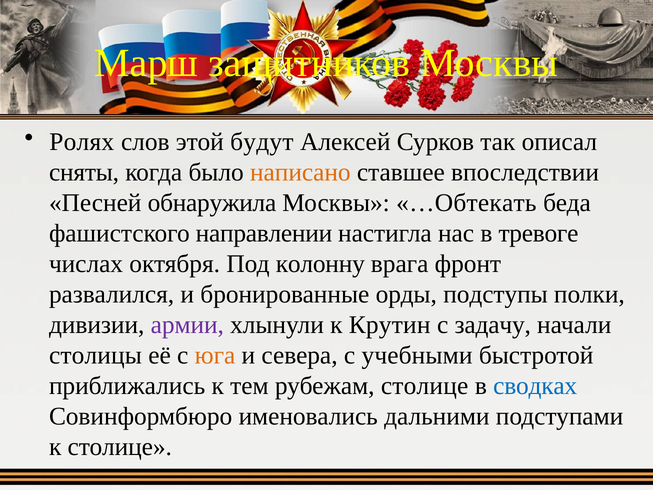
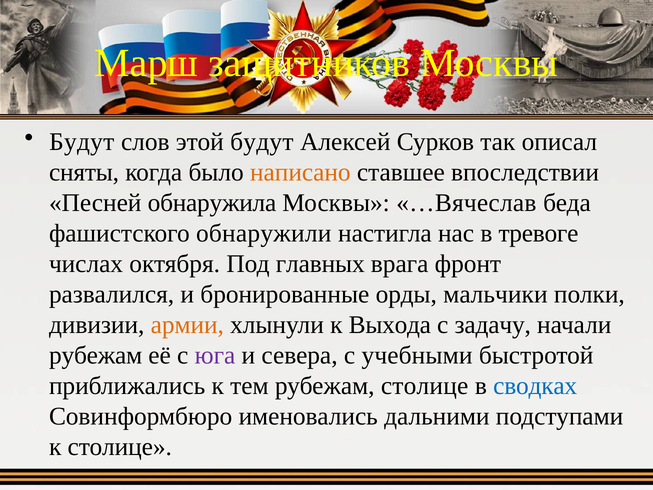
Ролях at (82, 142): Ролях -> Будут
…Обтекать: …Обтекать -> …Вячеслав
направлении: направлении -> обнаружили
колонну: колонну -> главных
подступы: подступы -> мальчики
армии colour: purple -> orange
Крутин: Крутин -> Выхода
столицы at (95, 355): столицы -> рубежам
юга colour: orange -> purple
